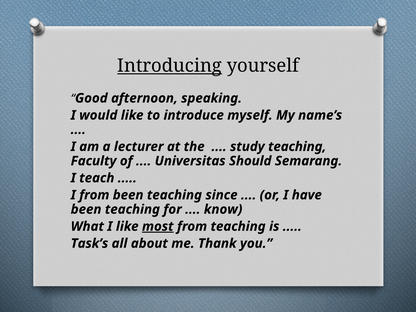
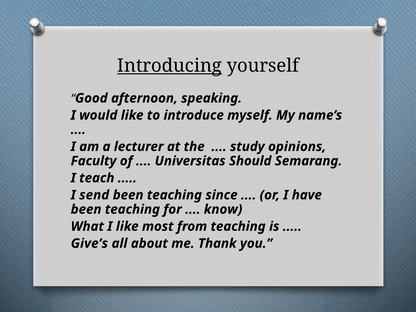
study teaching: teaching -> opinions
I from: from -> send
most underline: present -> none
Task’s: Task’s -> Give’s
